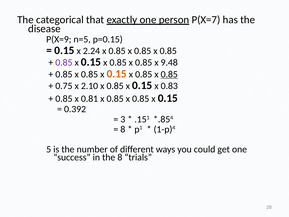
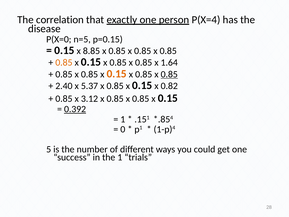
categorical: categorical -> correlation
P(X=7: P(X=7 -> P(X=4
P(X=9: P(X=9 -> P(X=0
2.24: 2.24 -> 8.85
0.85 at (64, 62) colour: purple -> orange
9.48: 9.48 -> 1.64
0.75: 0.75 -> 2.40
2.10: 2.10 -> 5.37
0.83: 0.83 -> 0.82
0.81: 0.81 -> 3.12
0.392 underline: none -> present
3 at (123, 119): 3 -> 1
8 at (123, 129): 8 -> 0
the 8: 8 -> 1
